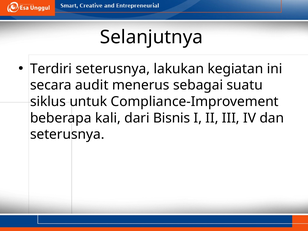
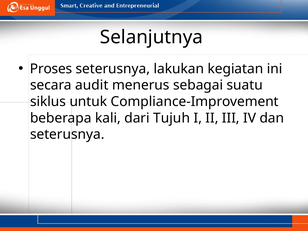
Terdiri: Terdiri -> Proses
Bisnis: Bisnis -> Tujuh
